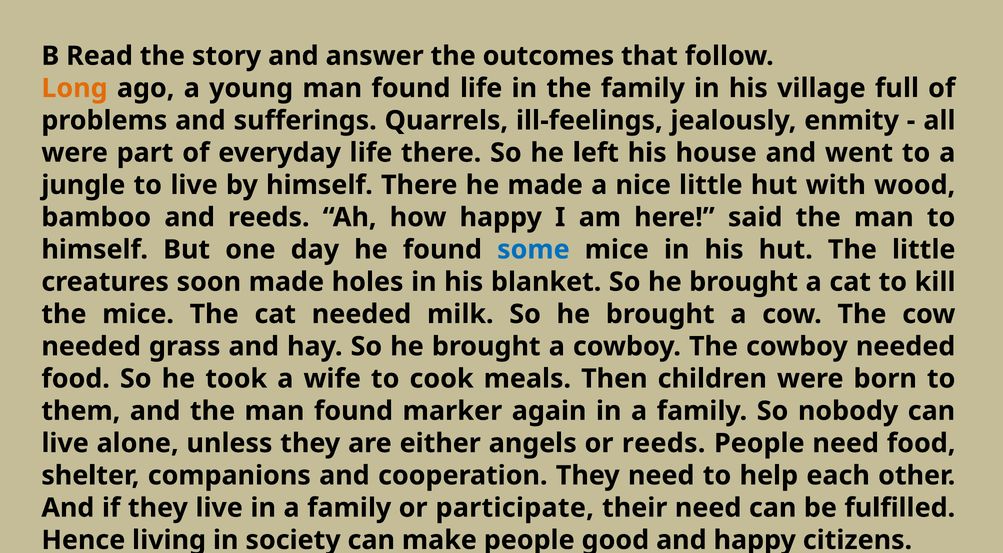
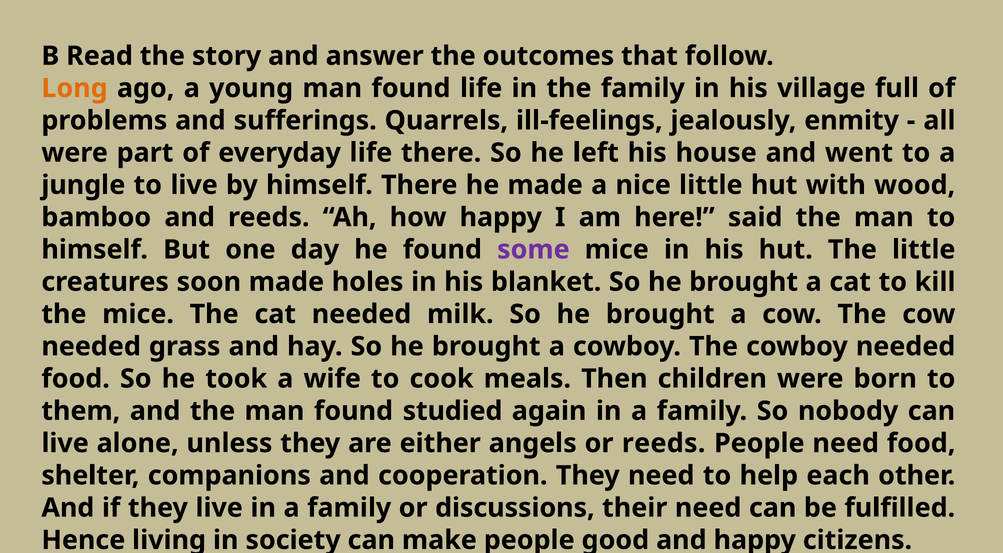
some colour: blue -> purple
marker: marker -> studied
participate: participate -> discussions
